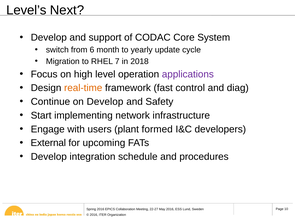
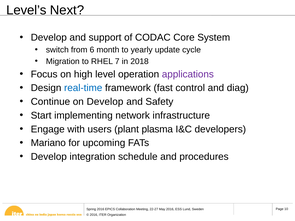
real-time colour: orange -> blue
formed: formed -> plasma
External: External -> Mariano
